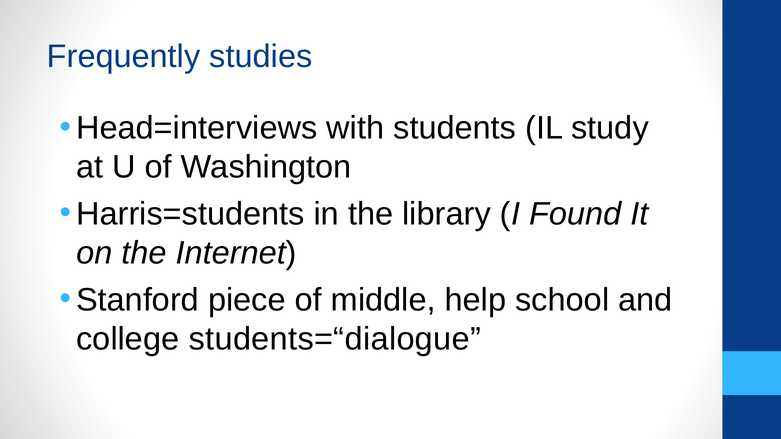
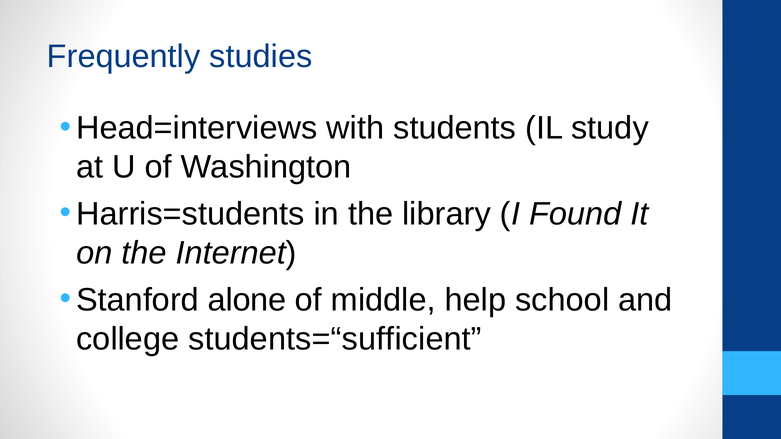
piece: piece -> alone
students=“dialogue: students=“dialogue -> students=“sufficient
